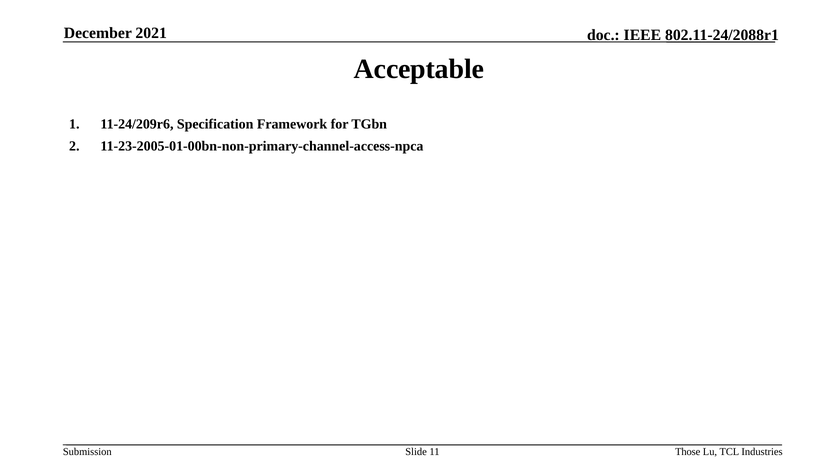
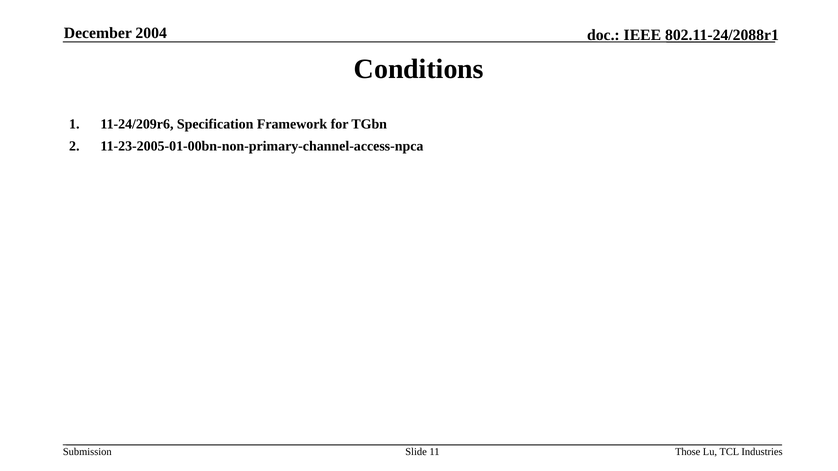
2021: 2021 -> 2004
Acceptable: Acceptable -> Conditions
